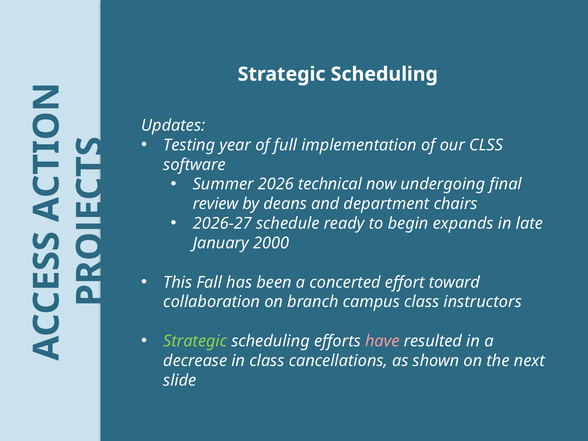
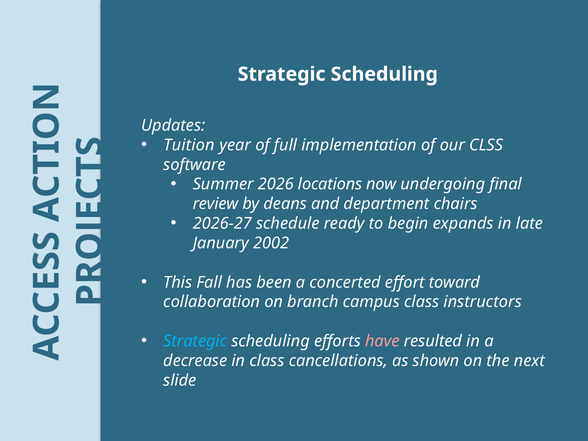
Testing: Testing -> Tuition
technical: technical -> locations
2000: 2000 -> 2002
Strategic at (195, 341) colour: light green -> light blue
